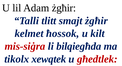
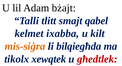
Adam żgħir: żgħir -> bżajt
smajt żgħir: żgħir -> qabel
ħossok: ħossok -> ixabba
mis-siġra colour: red -> orange
